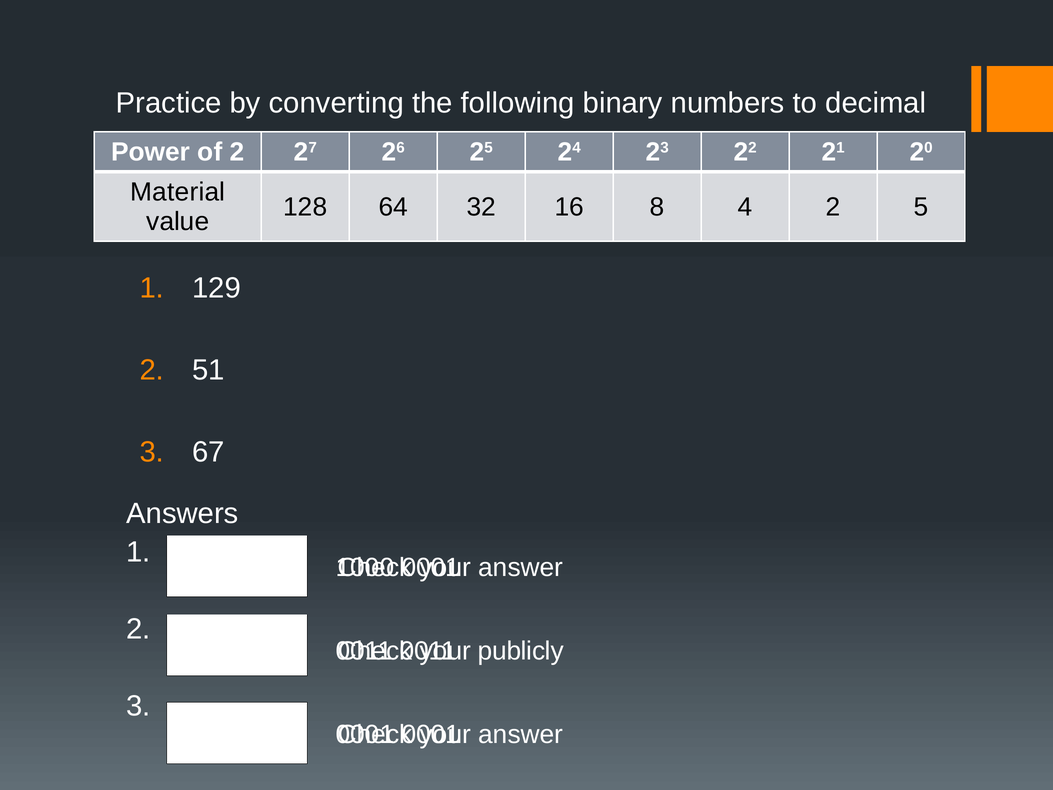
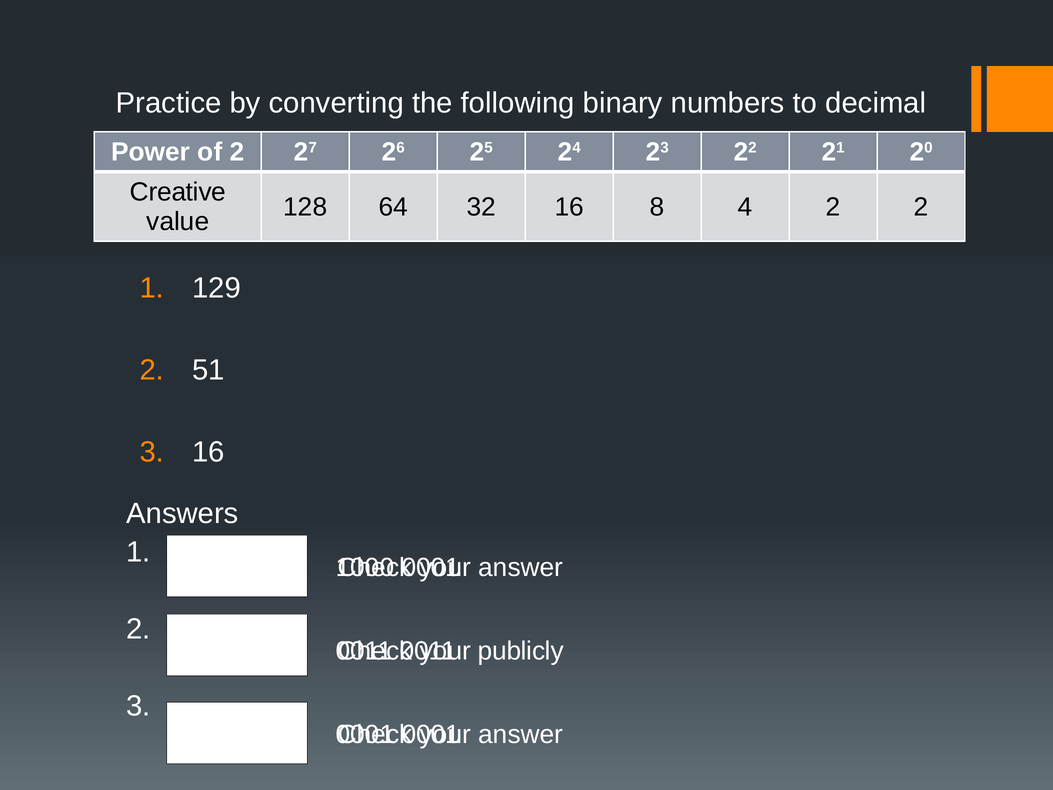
Material: Material -> Creative
2 5: 5 -> 2
3 67: 67 -> 16
